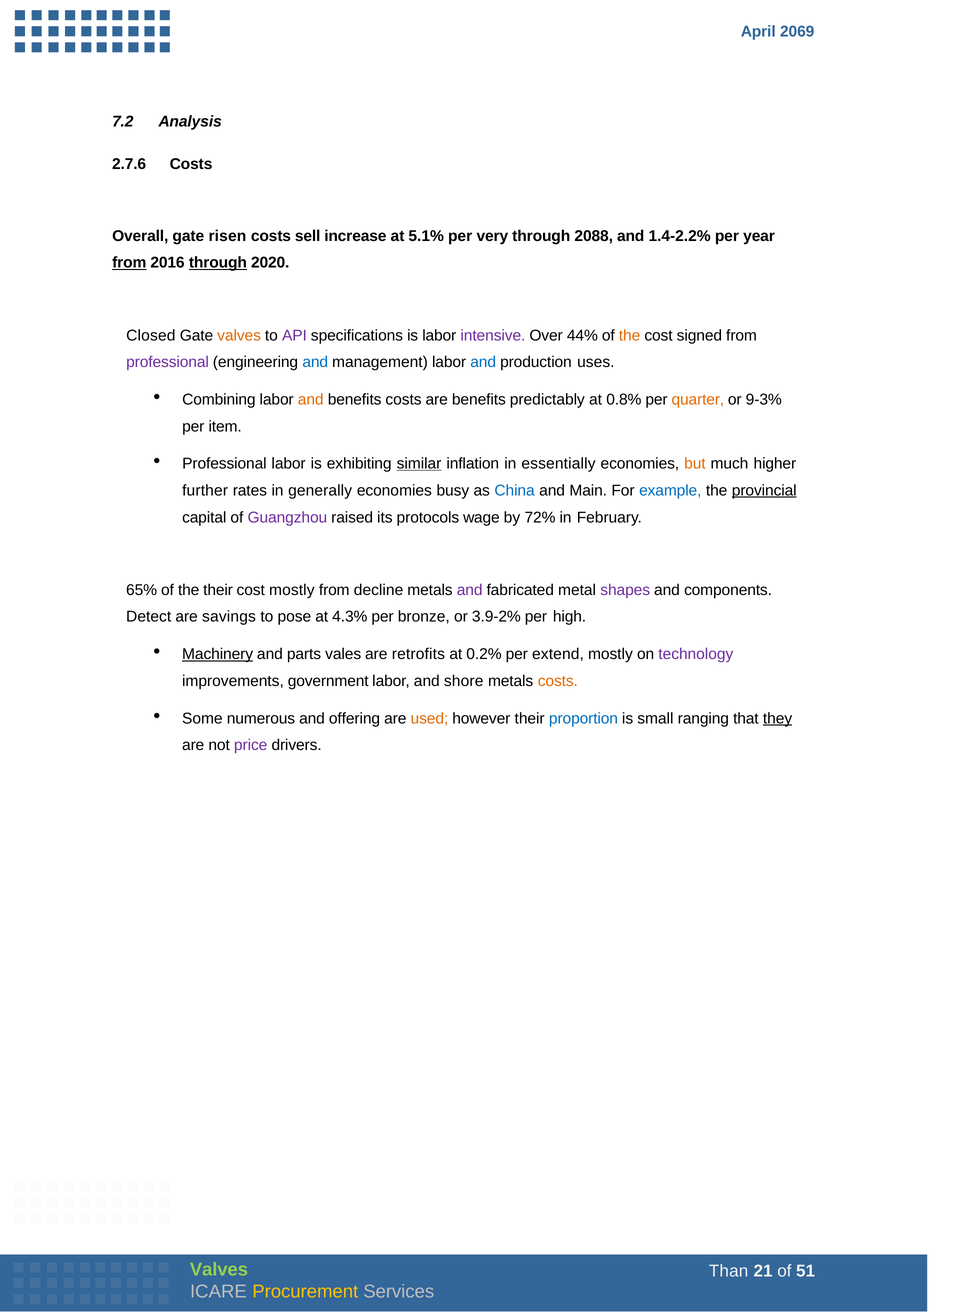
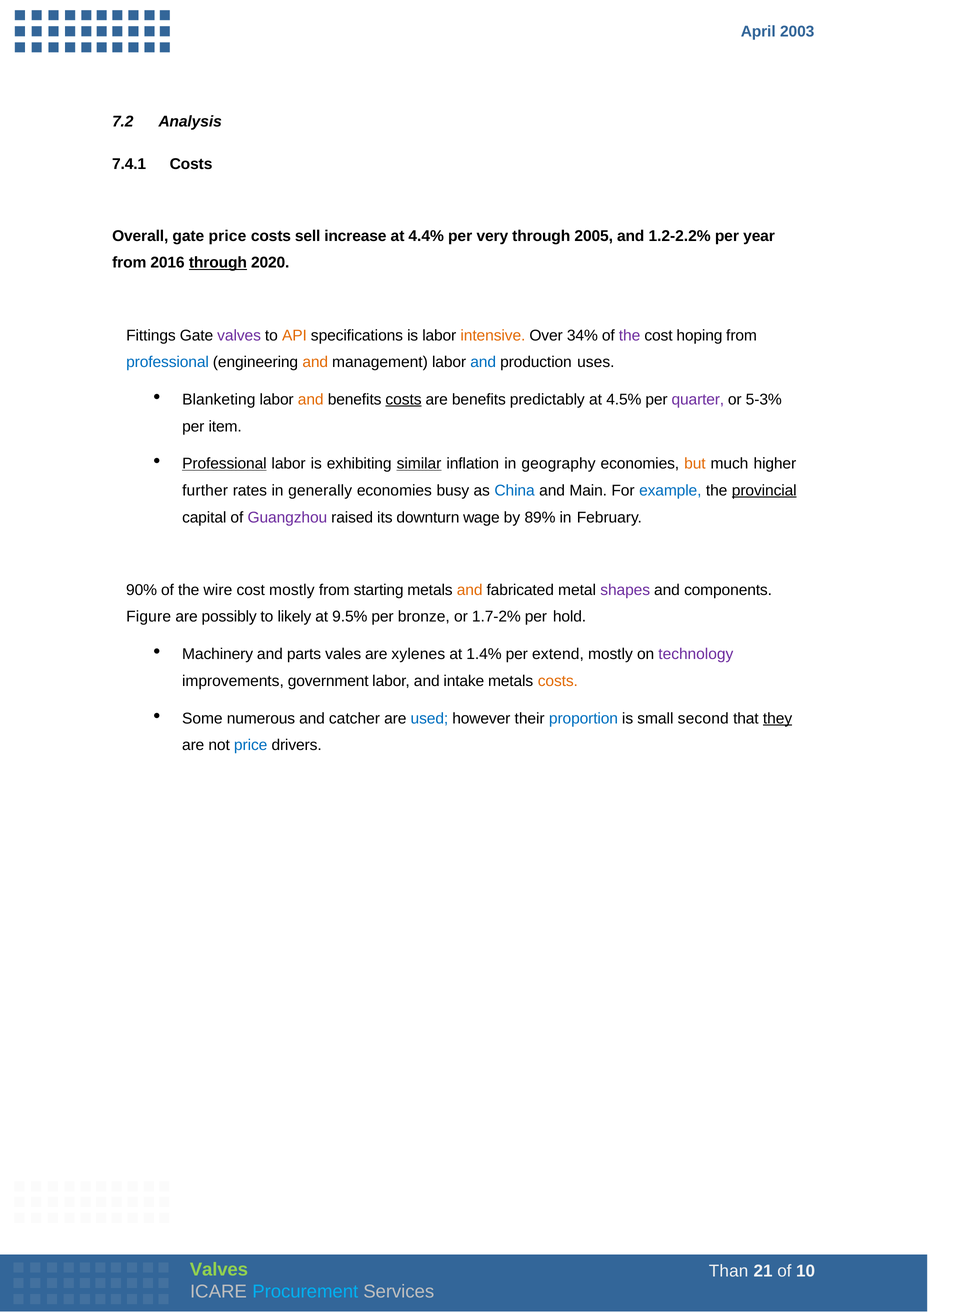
2069: 2069 -> 2003
2.7.6: 2.7.6 -> 7.4.1
gate risen: risen -> price
5.1%: 5.1% -> 4.4%
2088: 2088 -> 2005
1.4-2.2%: 1.4-2.2% -> 1.2-2.2%
from at (129, 262) underline: present -> none
Closed: Closed -> Fittings
valves at (239, 335) colour: orange -> purple
API colour: purple -> orange
intensive colour: purple -> orange
44%: 44% -> 34%
the at (630, 335) colour: orange -> purple
signed: signed -> hoping
professional at (168, 362) colour: purple -> blue
and at (315, 362) colour: blue -> orange
Combining: Combining -> Blanketing
costs at (404, 399) underline: none -> present
0.8%: 0.8% -> 4.5%
quarter colour: orange -> purple
9-3%: 9-3% -> 5-3%
Professional at (224, 463) underline: none -> present
essentially: essentially -> geography
protocols: protocols -> downturn
72%: 72% -> 89%
65%: 65% -> 90%
the their: their -> wire
decline: decline -> starting
and at (470, 590) colour: purple -> orange
Detect: Detect -> Figure
savings: savings -> possibly
pose: pose -> likely
4.3%: 4.3% -> 9.5%
3.9-2%: 3.9-2% -> 1.7-2%
high: high -> hold
Machinery underline: present -> none
retrofits: retrofits -> xylenes
0.2%: 0.2% -> 1.4%
shore: shore -> intake
offering: offering -> catcher
used colour: orange -> blue
ranging: ranging -> second
price at (251, 745) colour: purple -> blue
51: 51 -> 10
Procurement colour: yellow -> light blue
